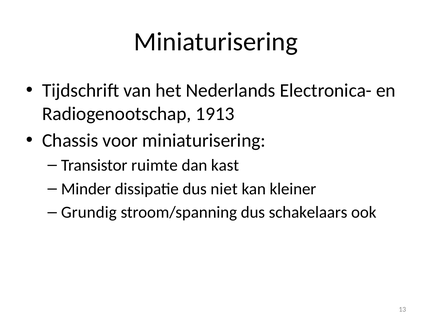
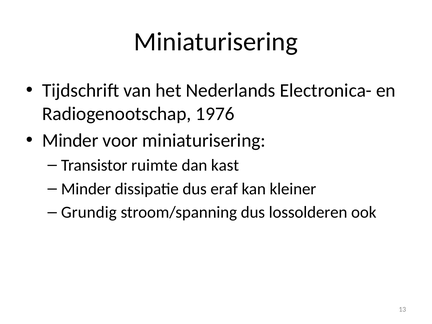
1913: 1913 -> 1976
Chassis at (70, 141): Chassis -> Minder
niet: niet -> eraf
schakelaars: schakelaars -> lossolderen
